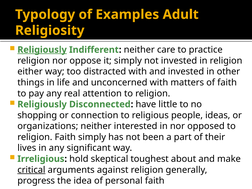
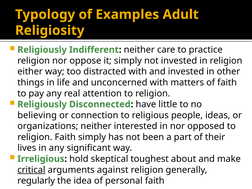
Religiously at (42, 50) underline: present -> none
shopping: shopping -> believing
progress: progress -> regularly
